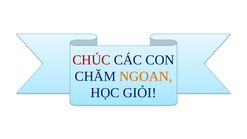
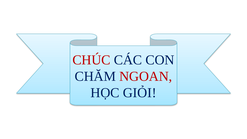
NGOAN colour: orange -> red
